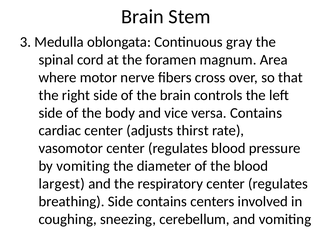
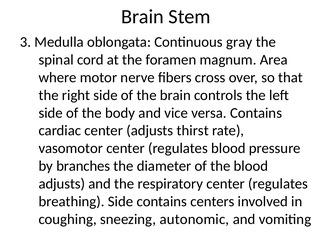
by vomiting: vomiting -> branches
largest at (62, 184): largest -> adjusts
cerebellum: cerebellum -> autonomic
